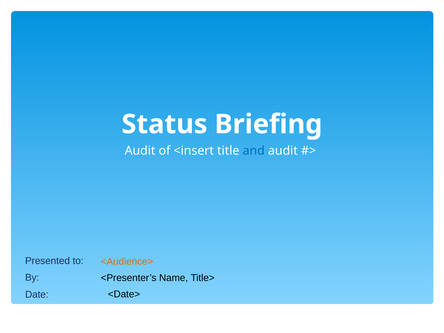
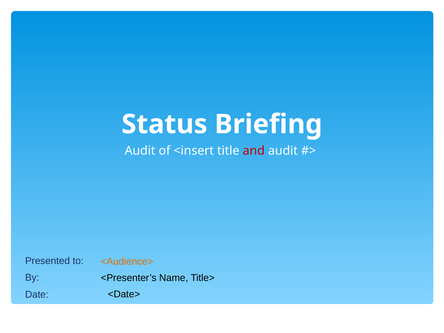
and colour: blue -> red
